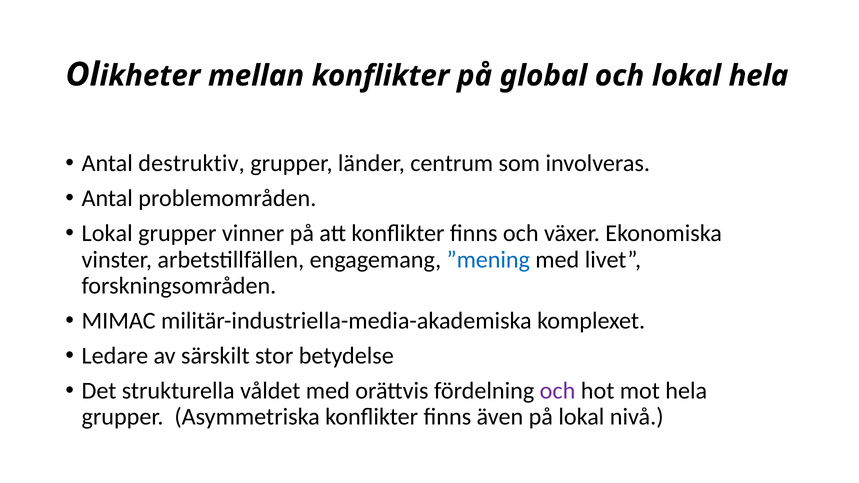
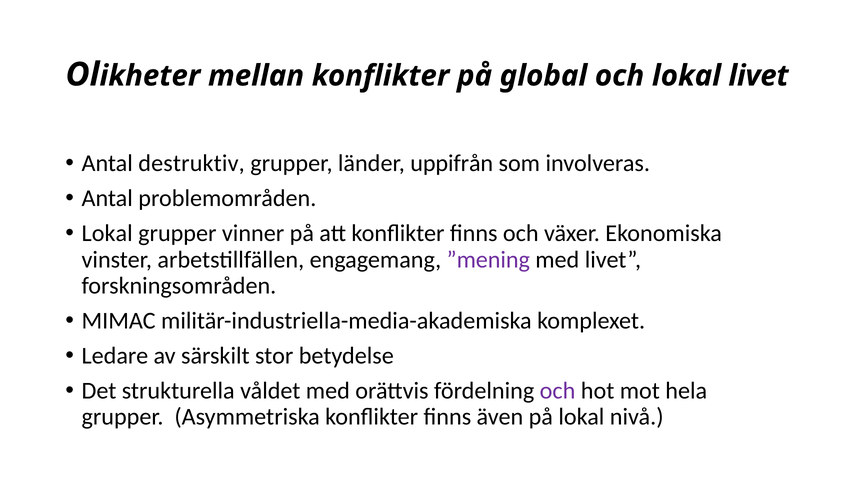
lokal hela: hela -> livet
centrum: centrum -> uppifrån
”mening colour: blue -> purple
